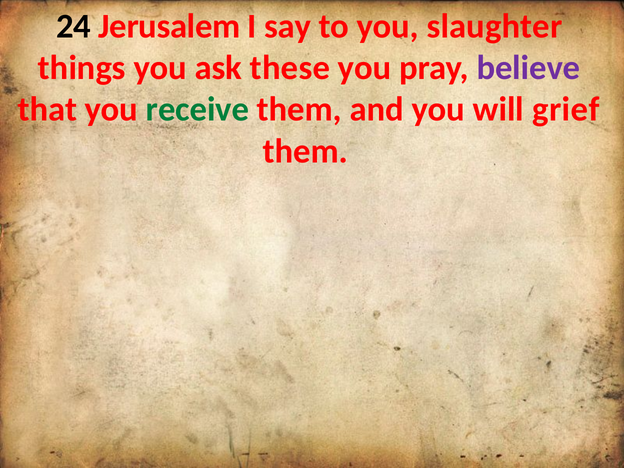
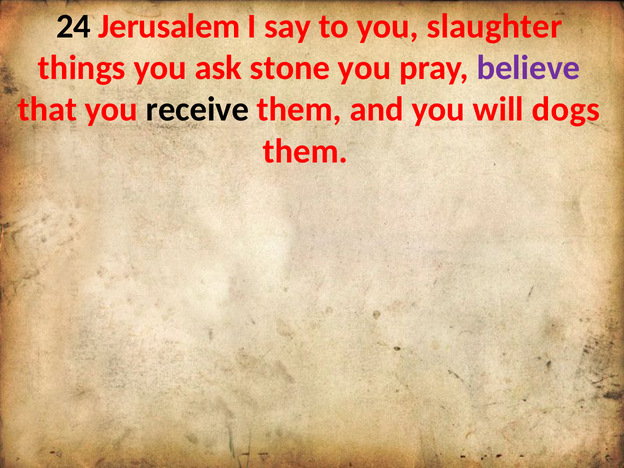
these: these -> stone
receive colour: green -> black
grief: grief -> dogs
